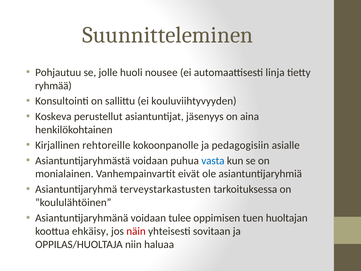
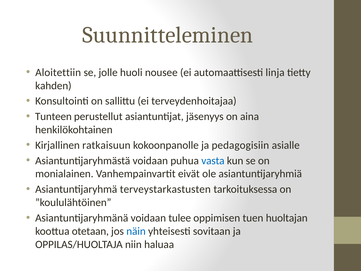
Pohjautuu: Pohjautuu -> Aloitettiin
ryhmää: ryhmää -> kahden
kouluviihtyvyyden: kouluviihtyvyyden -> terveydenhoitajaa
Koskeva: Koskeva -> Tunteen
rehtoreille: rehtoreille -> ratkaisuun
ehkäisy: ehkäisy -> otetaan
näin colour: red -> blue
